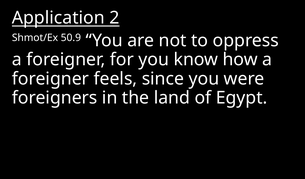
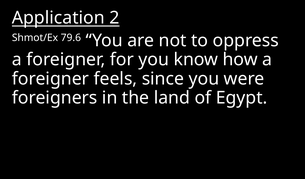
50.9: 50.9 -> 79.6
